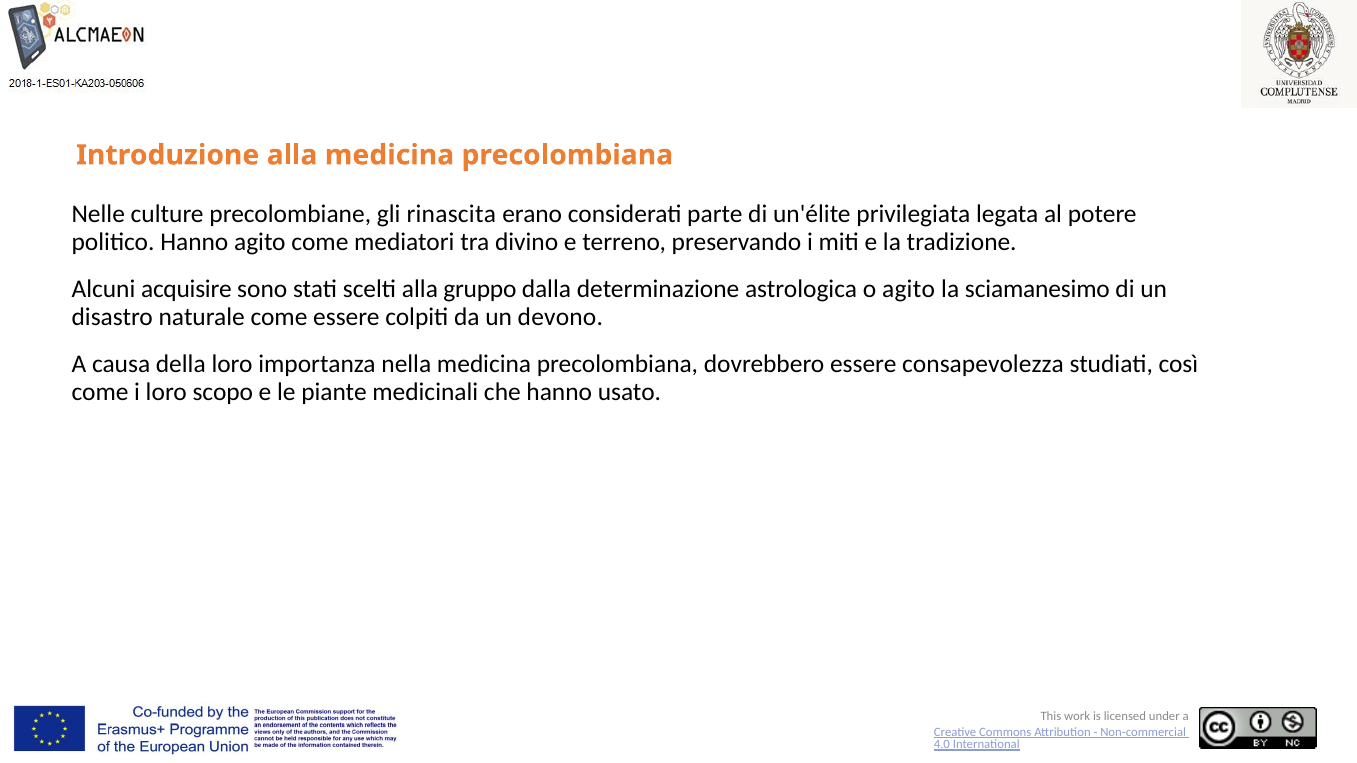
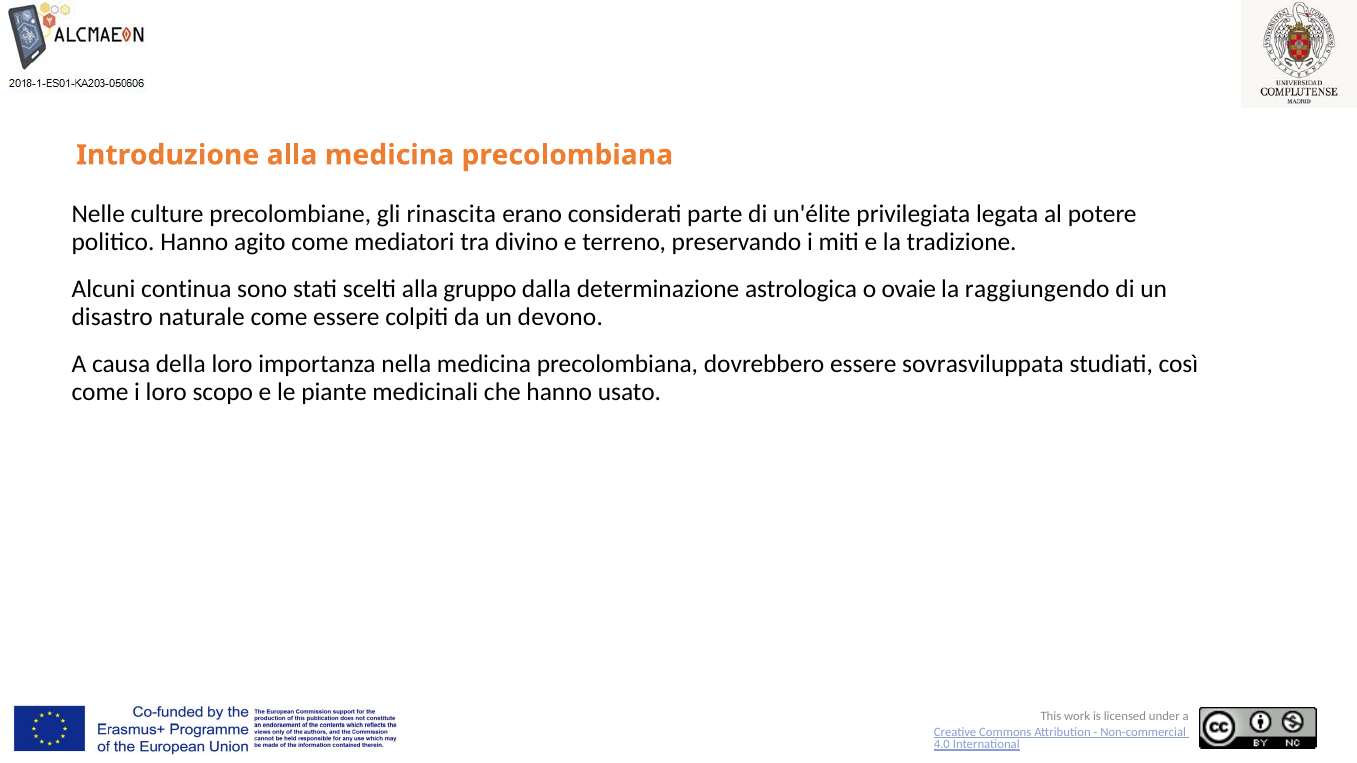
acquisire: acquisire -> continua
o agito: agito -> ovaie
sciamanesimo: sciamanesimo -> raggiungendo
consapevolezza: consapevolezza -> sovrasviluppata
